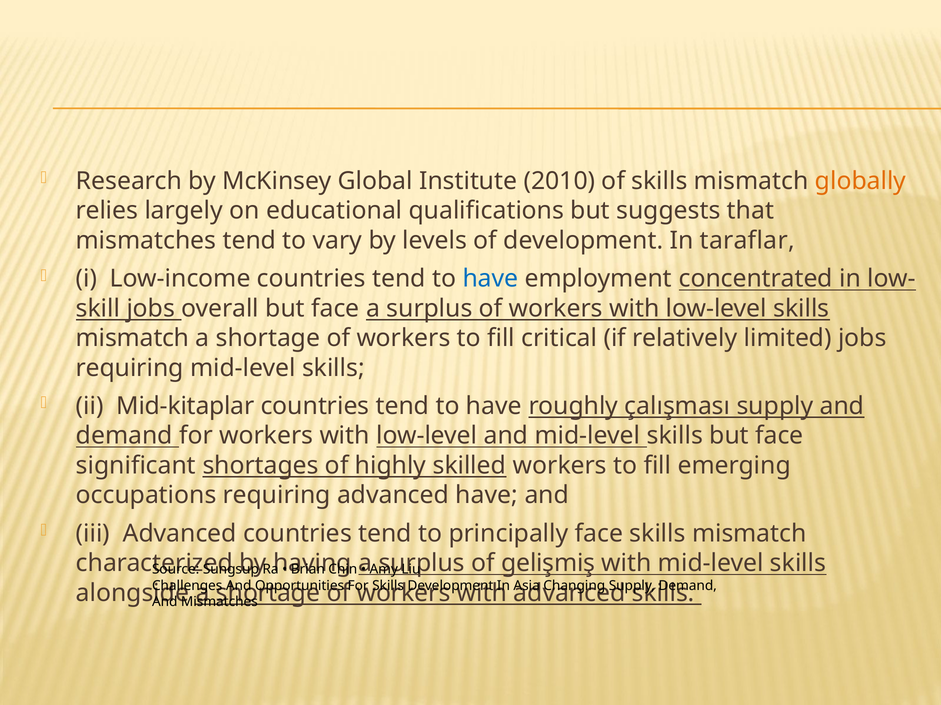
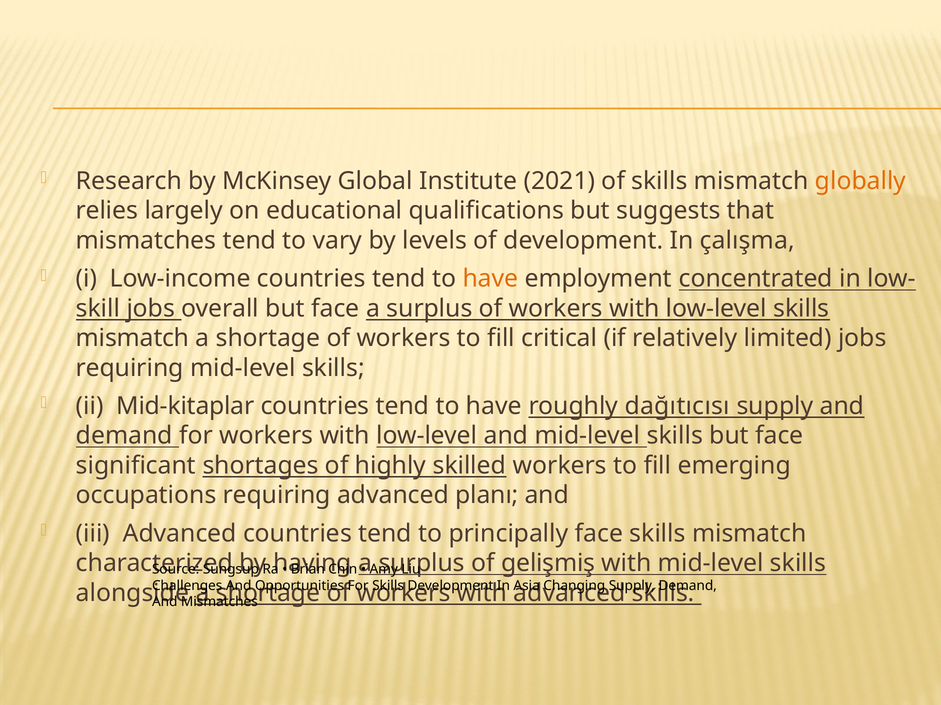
2010: 2010 -> 2021
taraflar: taraflar -> çalışma
have at (490, 279) colour: blue -> orange
çalışması: çalışması -> dağıtıcısı
advanced have: have -> planı
